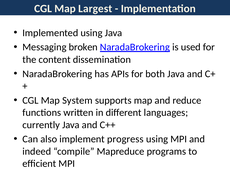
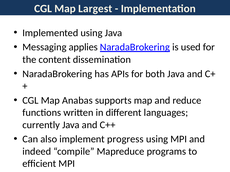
broken: broken -> applies
System: System -> Anabas
